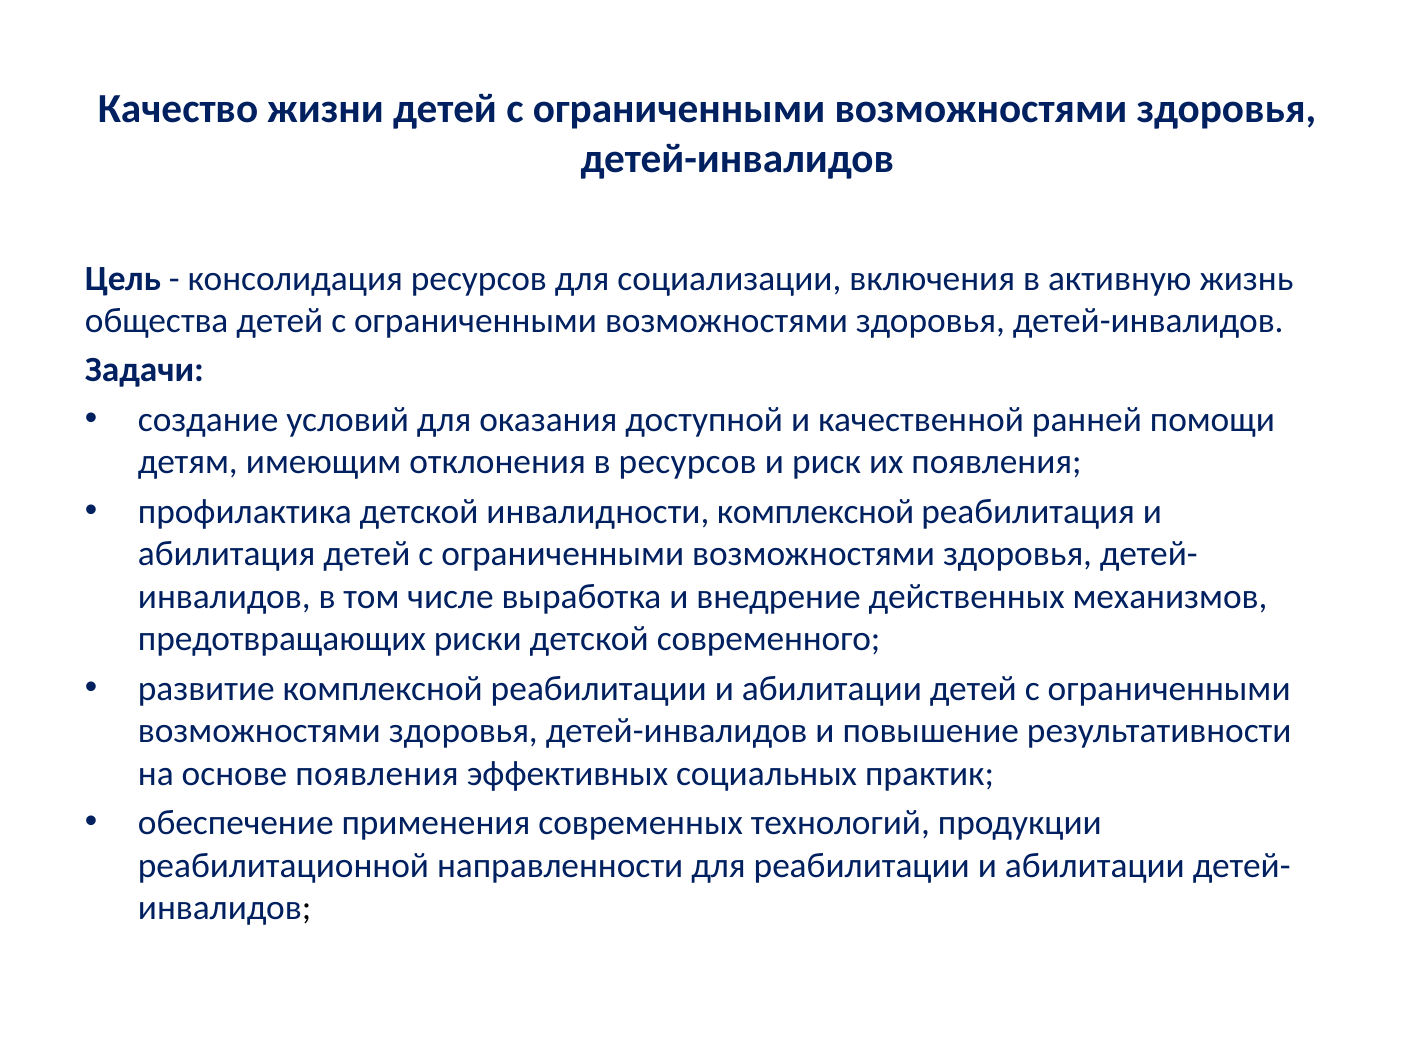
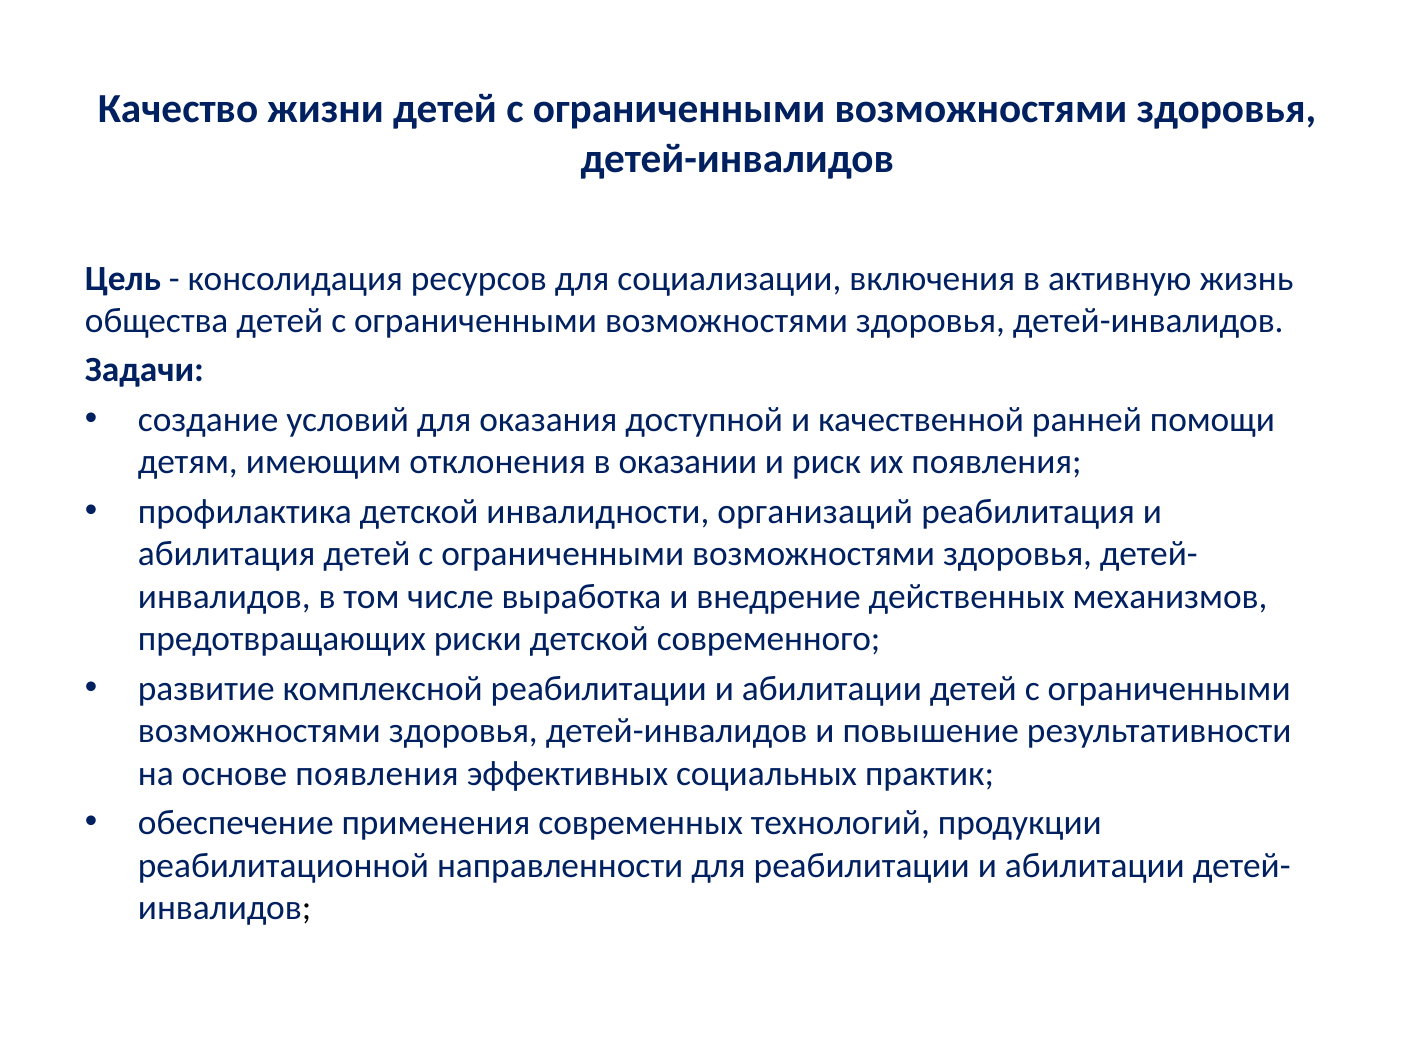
в ресурсов: ресурсов -> оказании
инвалидности комплексной: комплексной -> организаций
